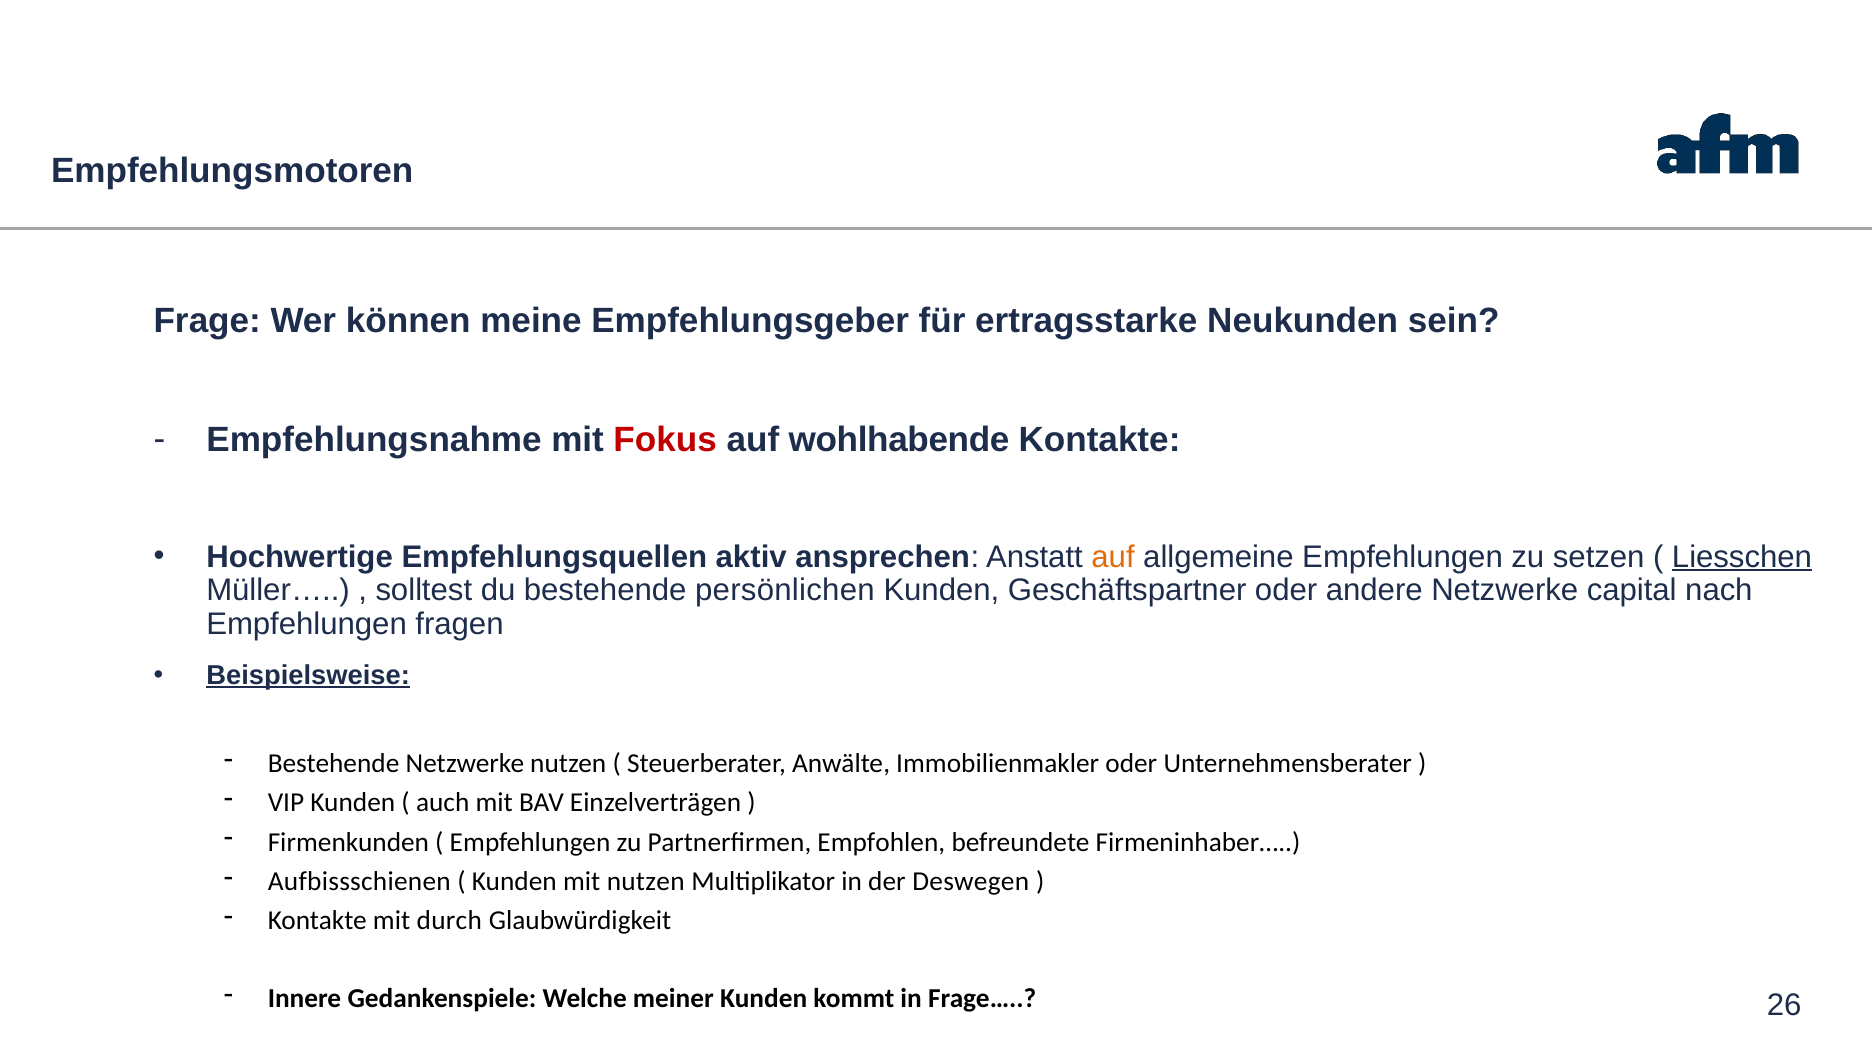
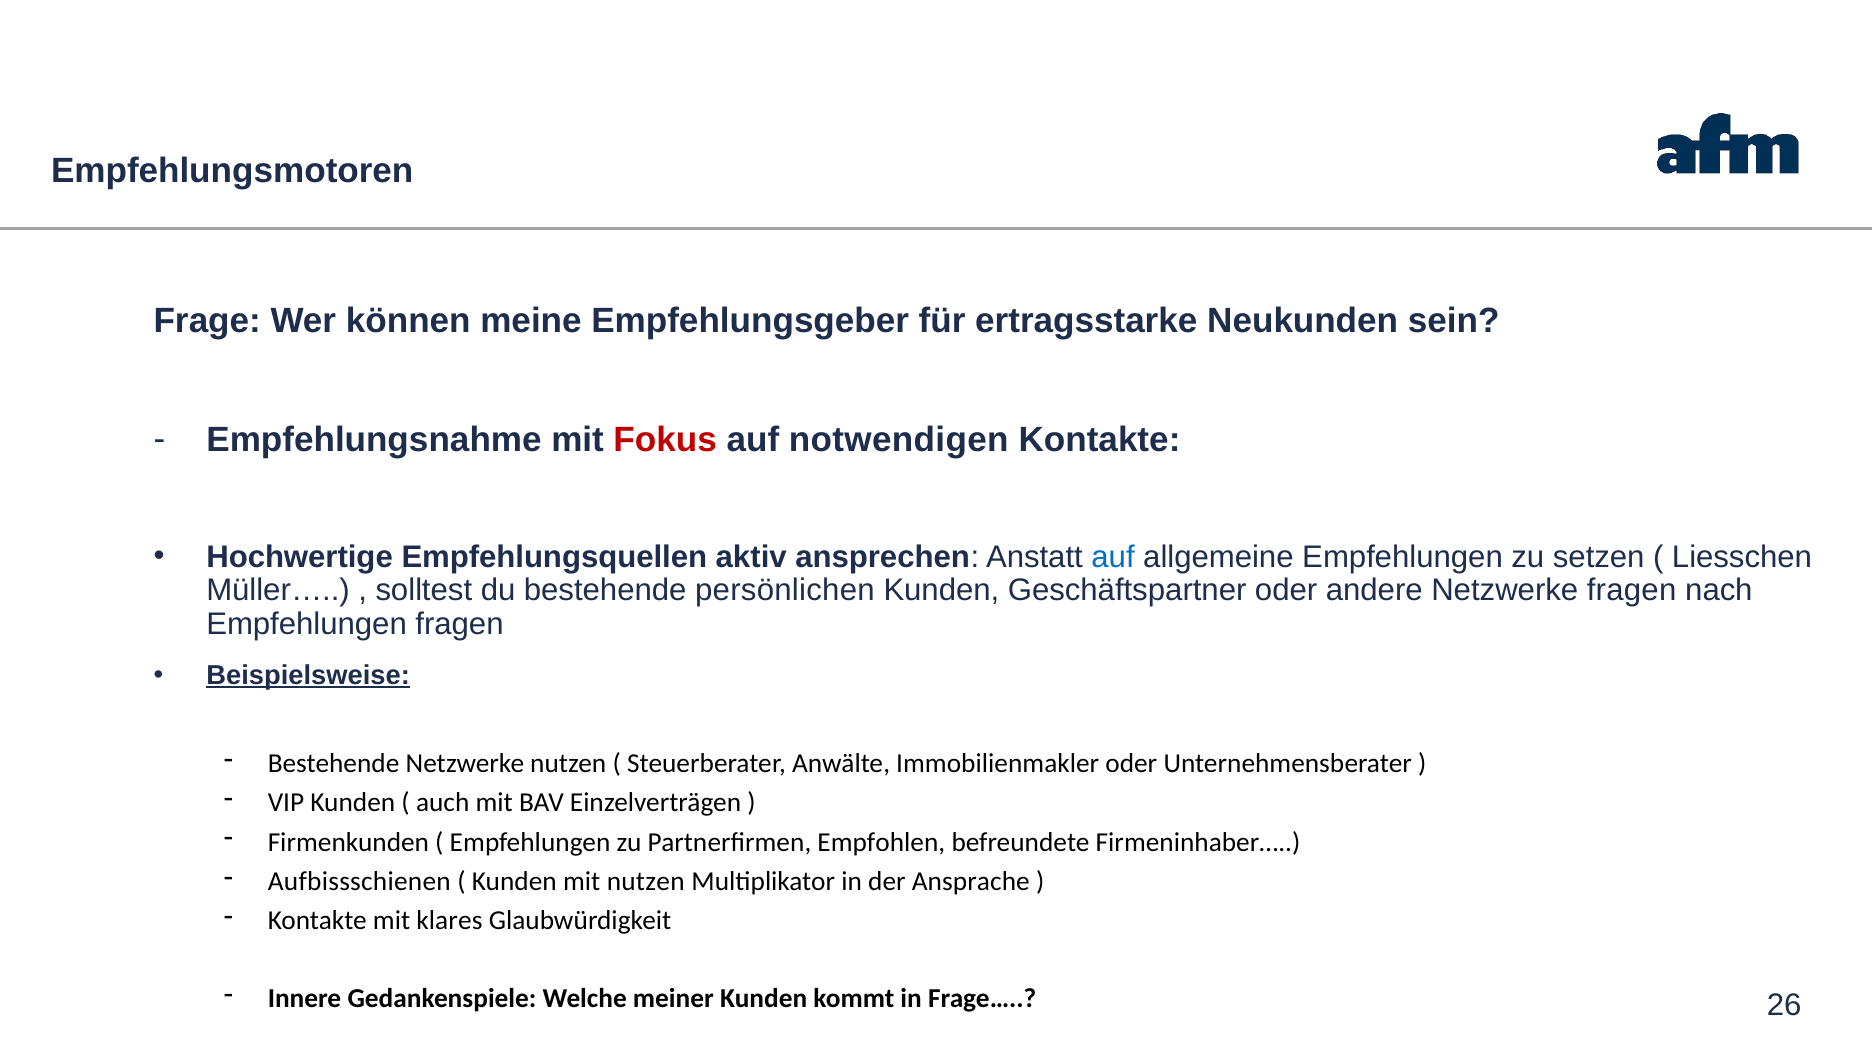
wohlhabende: wohlhabende -> notwendigen
auf at (1113, 557) colour: orange -> blue
Liesschen underline: present -> none
Netzwerke capital: capital -> fragen
Deswegen: Deswegen -> Ansprache
durch: durch -> klares
